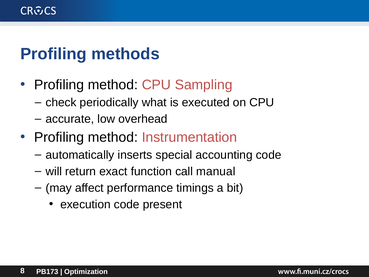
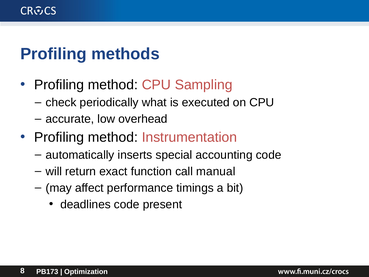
execution: execution -> deadlines
